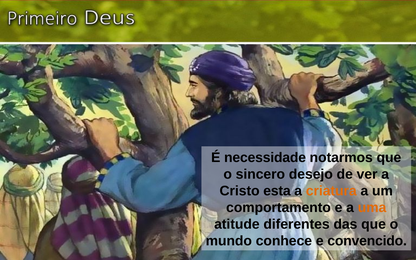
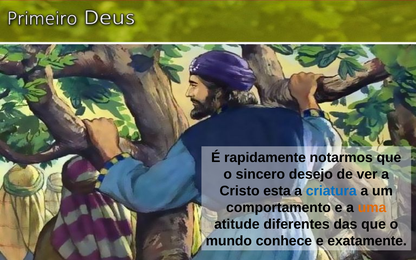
necessidade: necessidade -> rapidamente
criatura colour: orange -> blue
convencido: convencido -> exatamente
